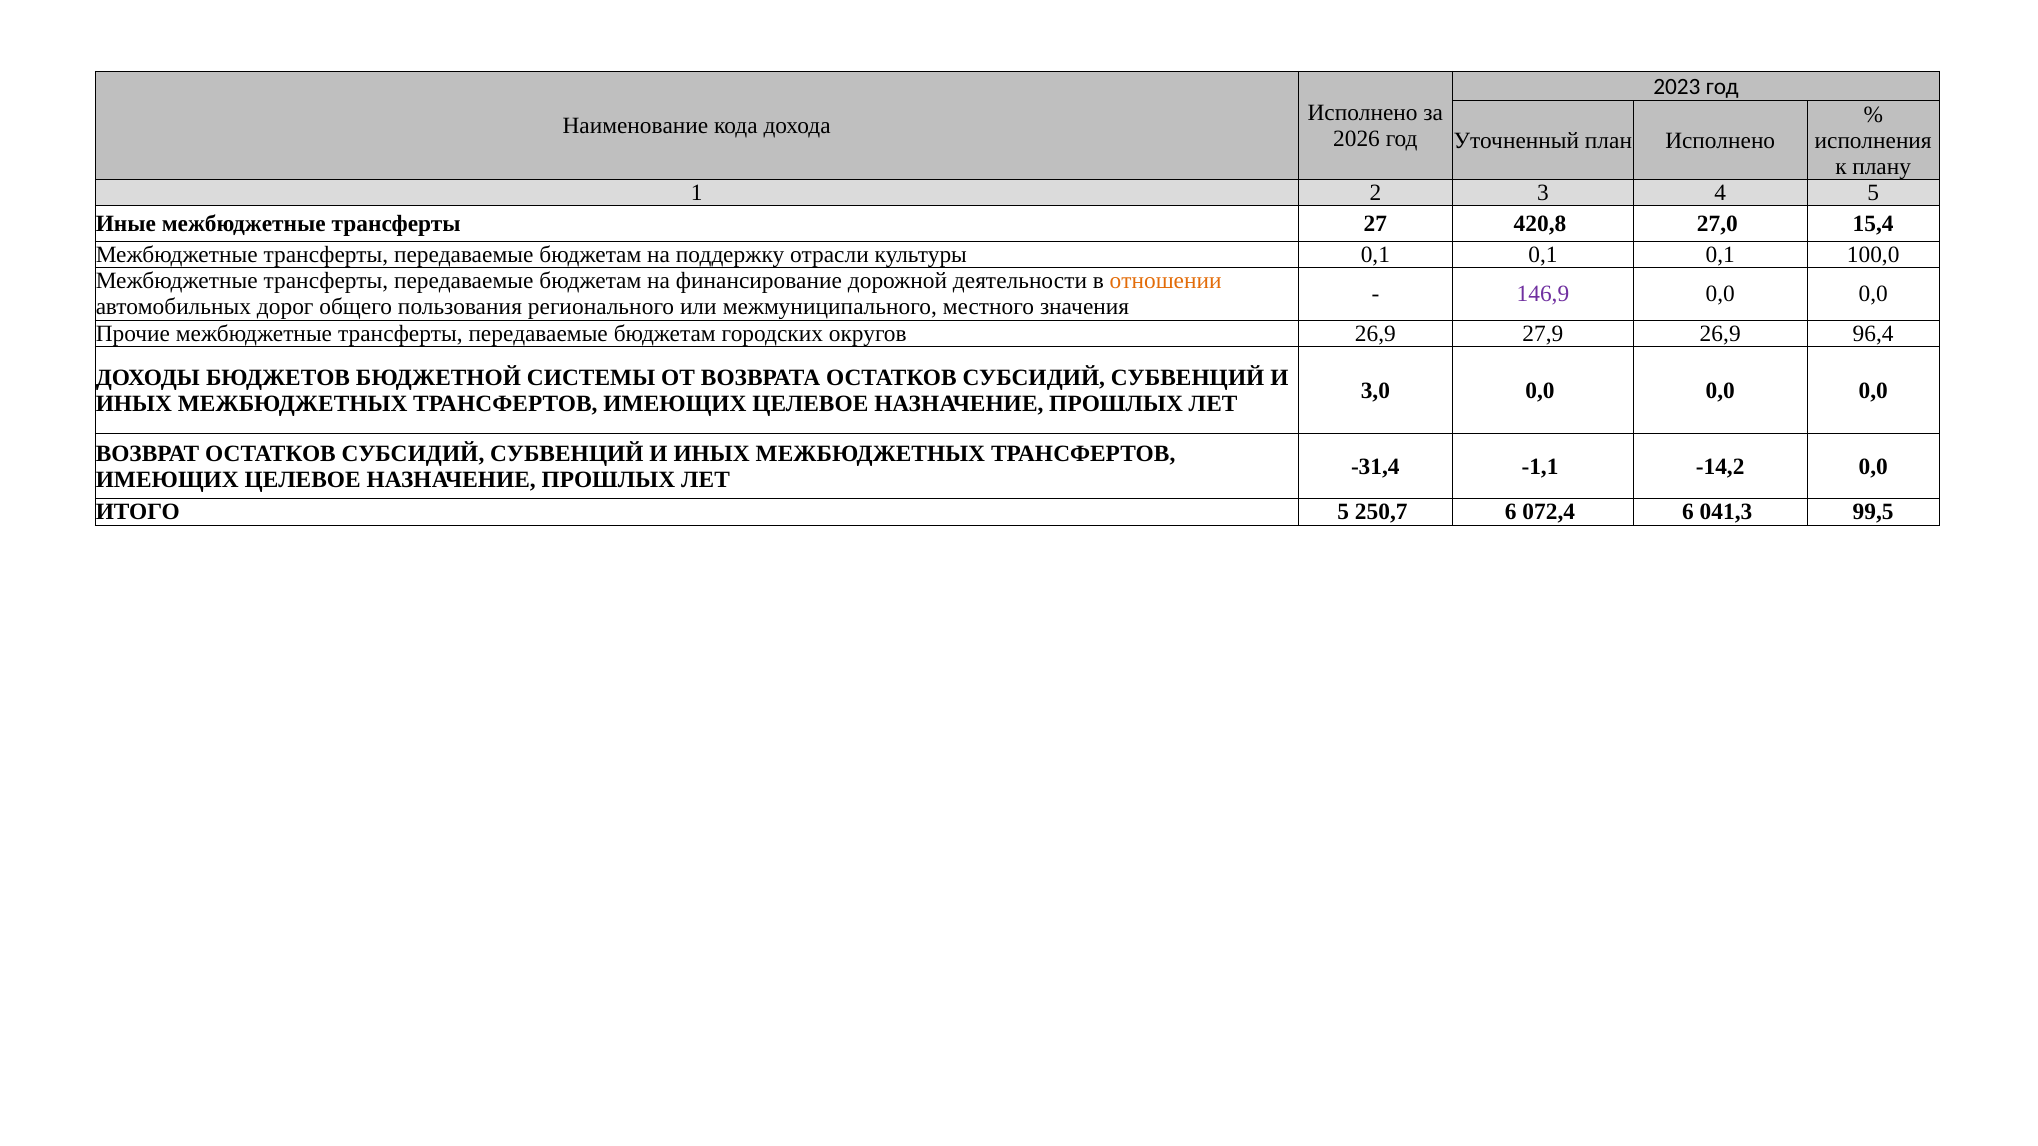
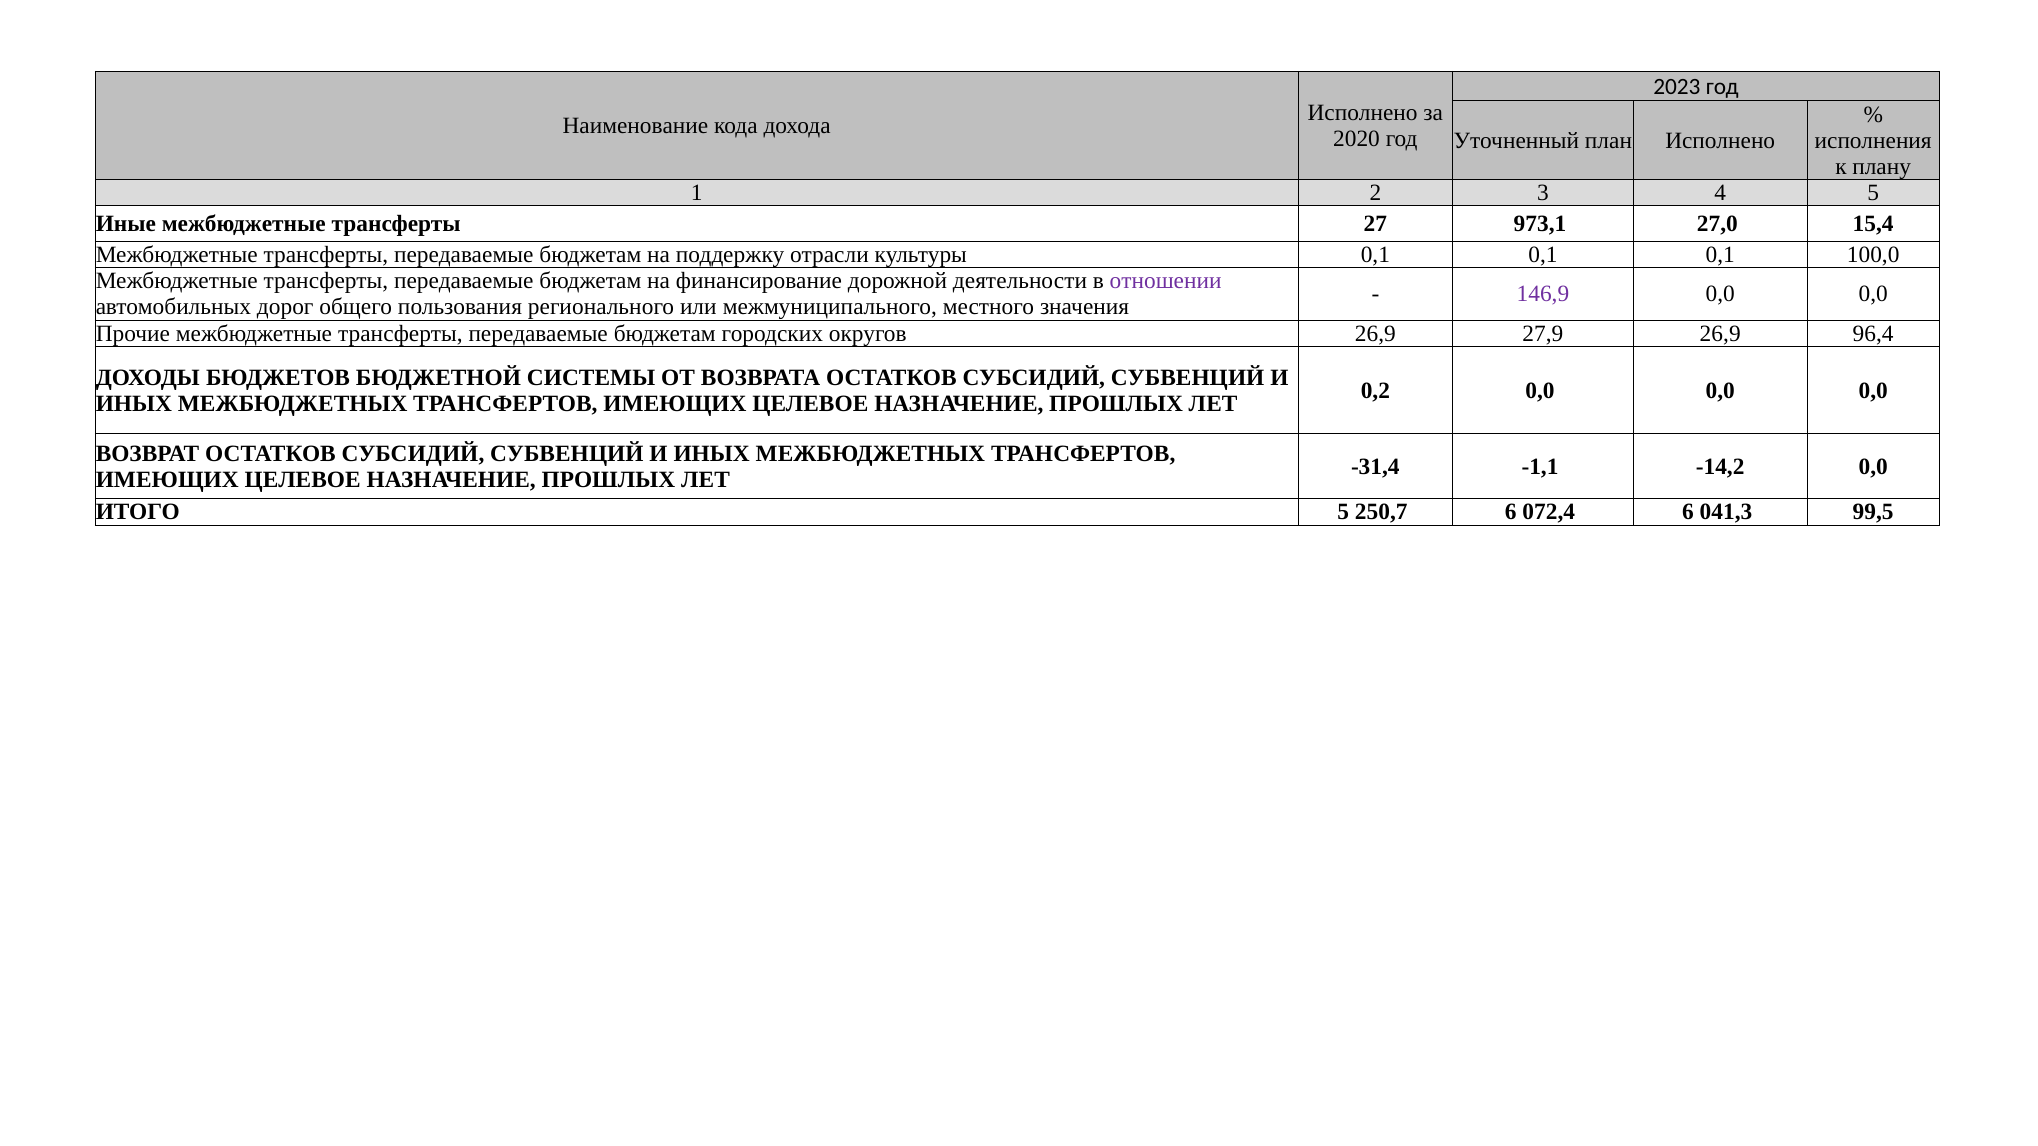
2026: 2026 -> 2020
420,8: 420,8 -> 973,1
отношении colour: orange -> purple
3,0: 3,0 -> 0,2
